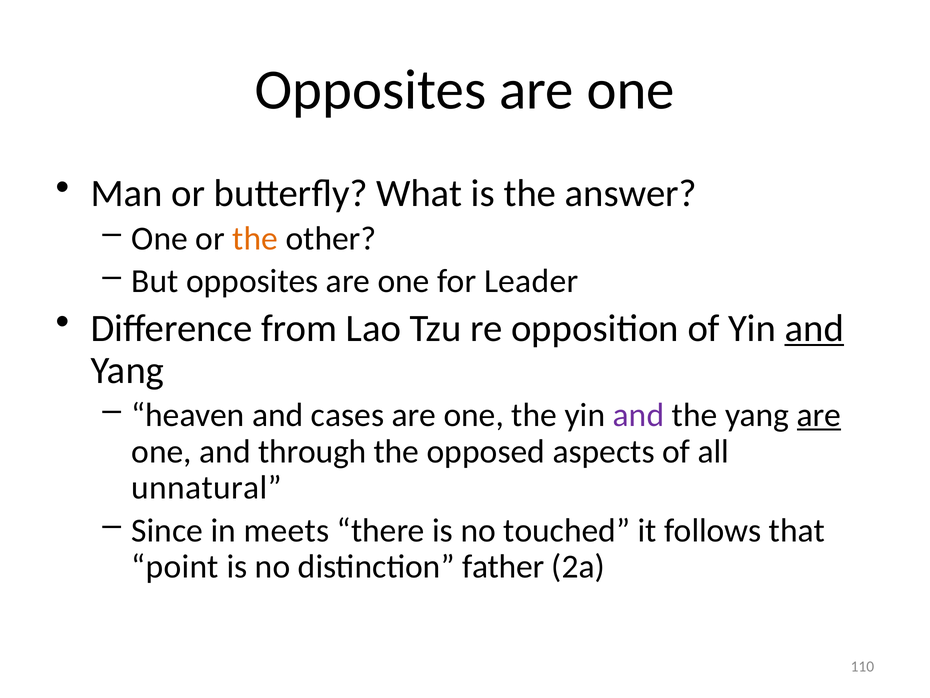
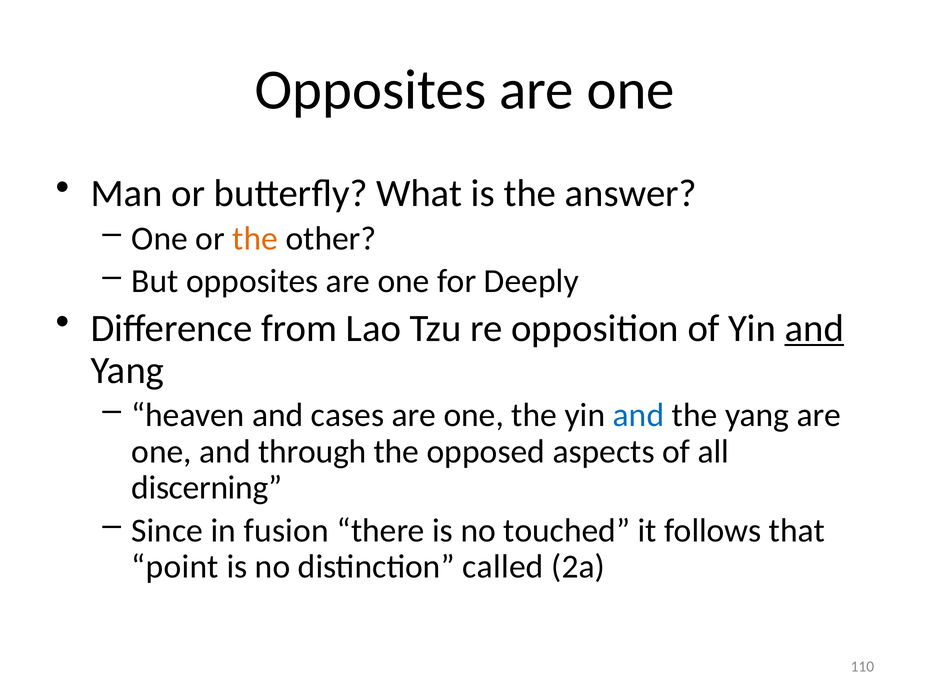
Leader: Leader -> Deeply
and at (639, 415) colour: purple -> blue
are at (819, 415) underline: present -> none
unnatural: unnatural -> discerning
meets: meets -> fusion
father: father -> called
